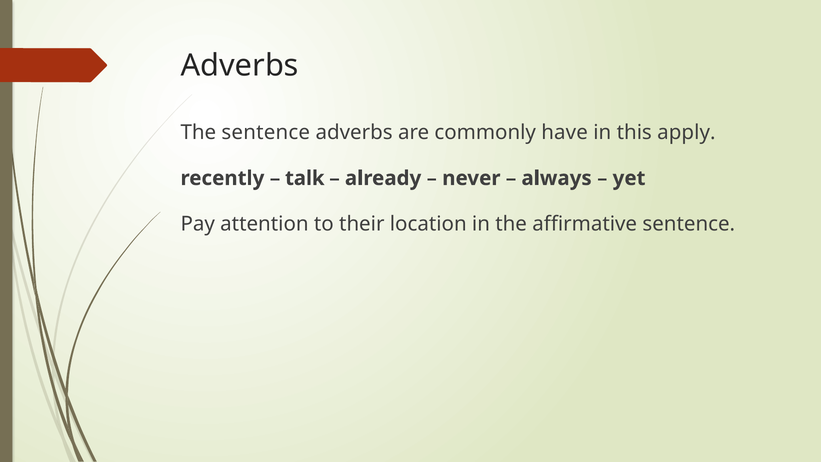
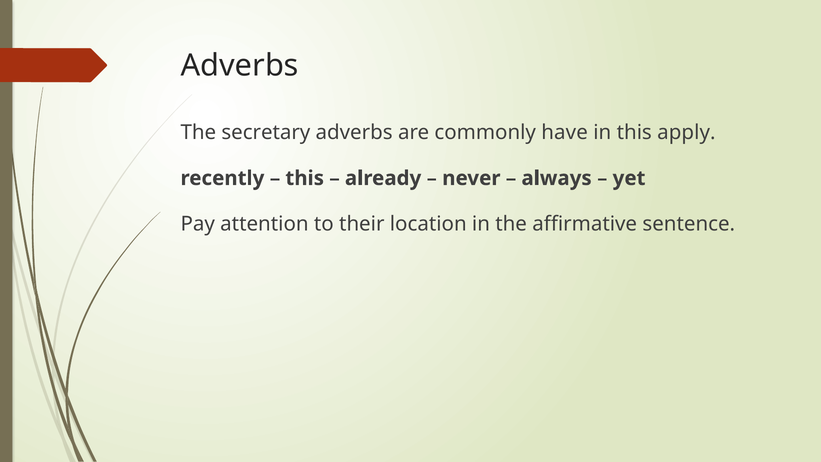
The sentence: sentence -> secretary
talk at (305, 178): talk -> this
